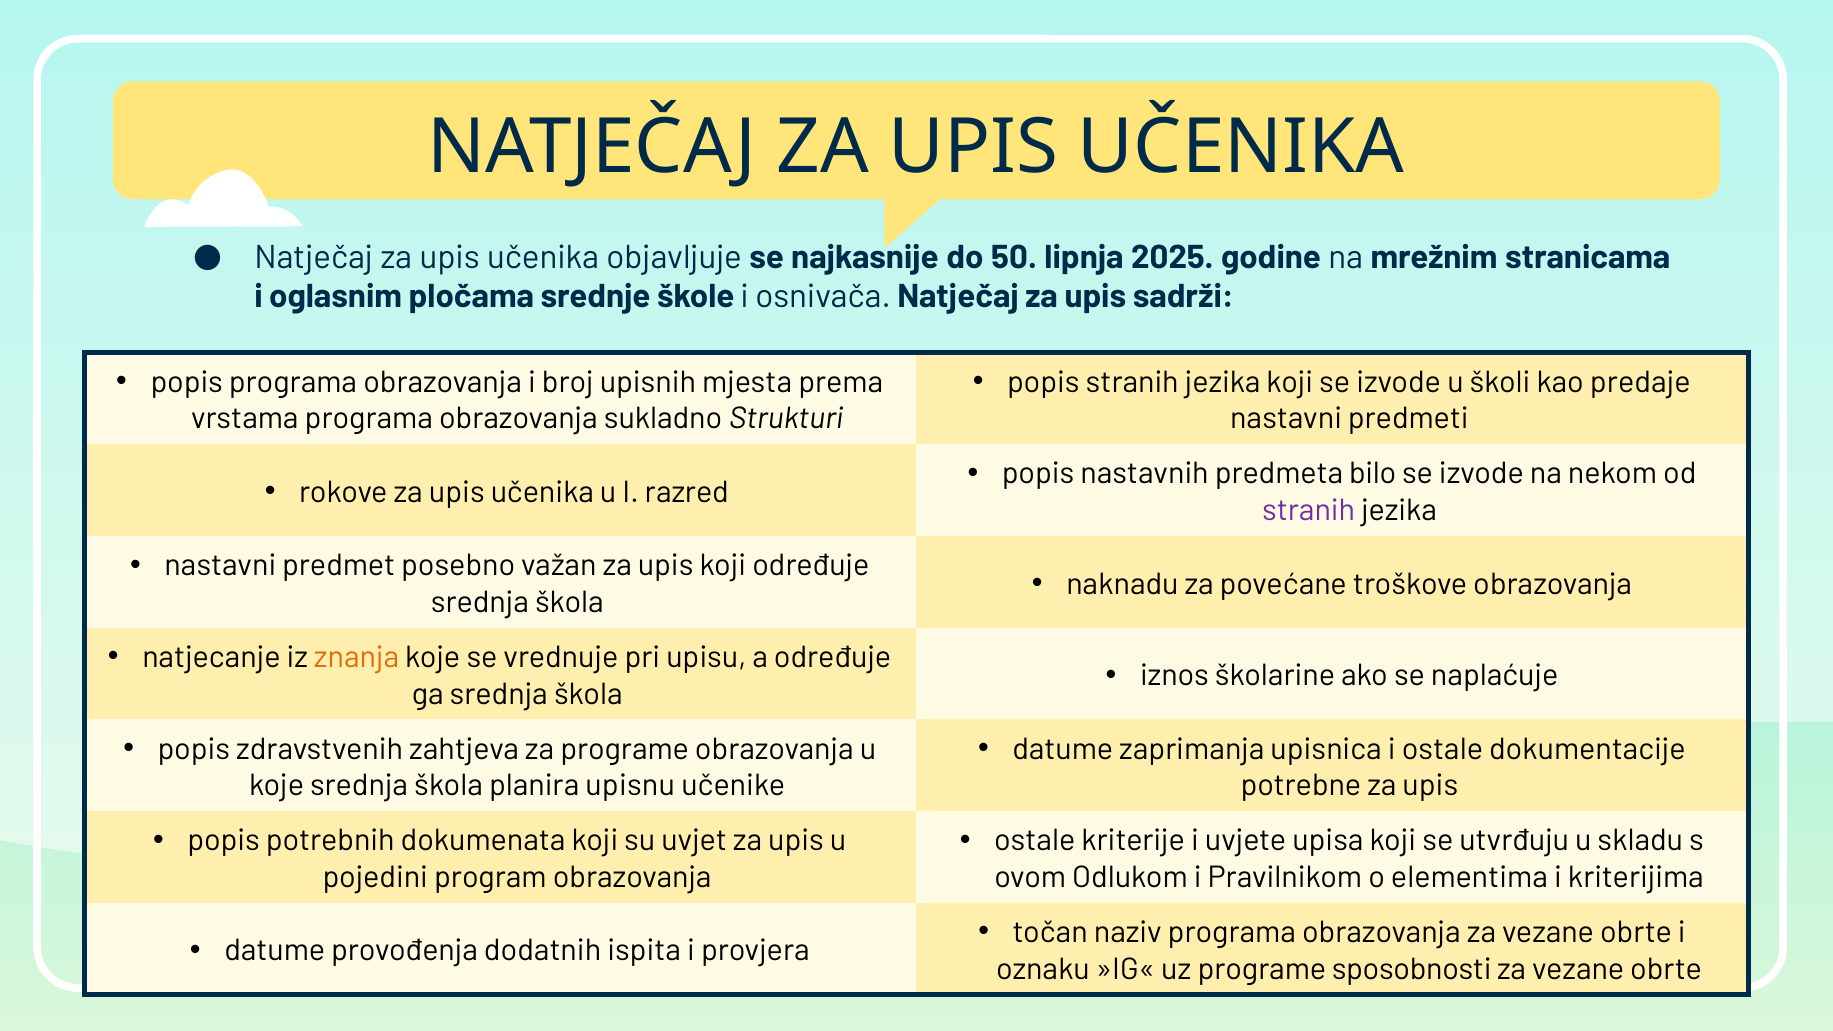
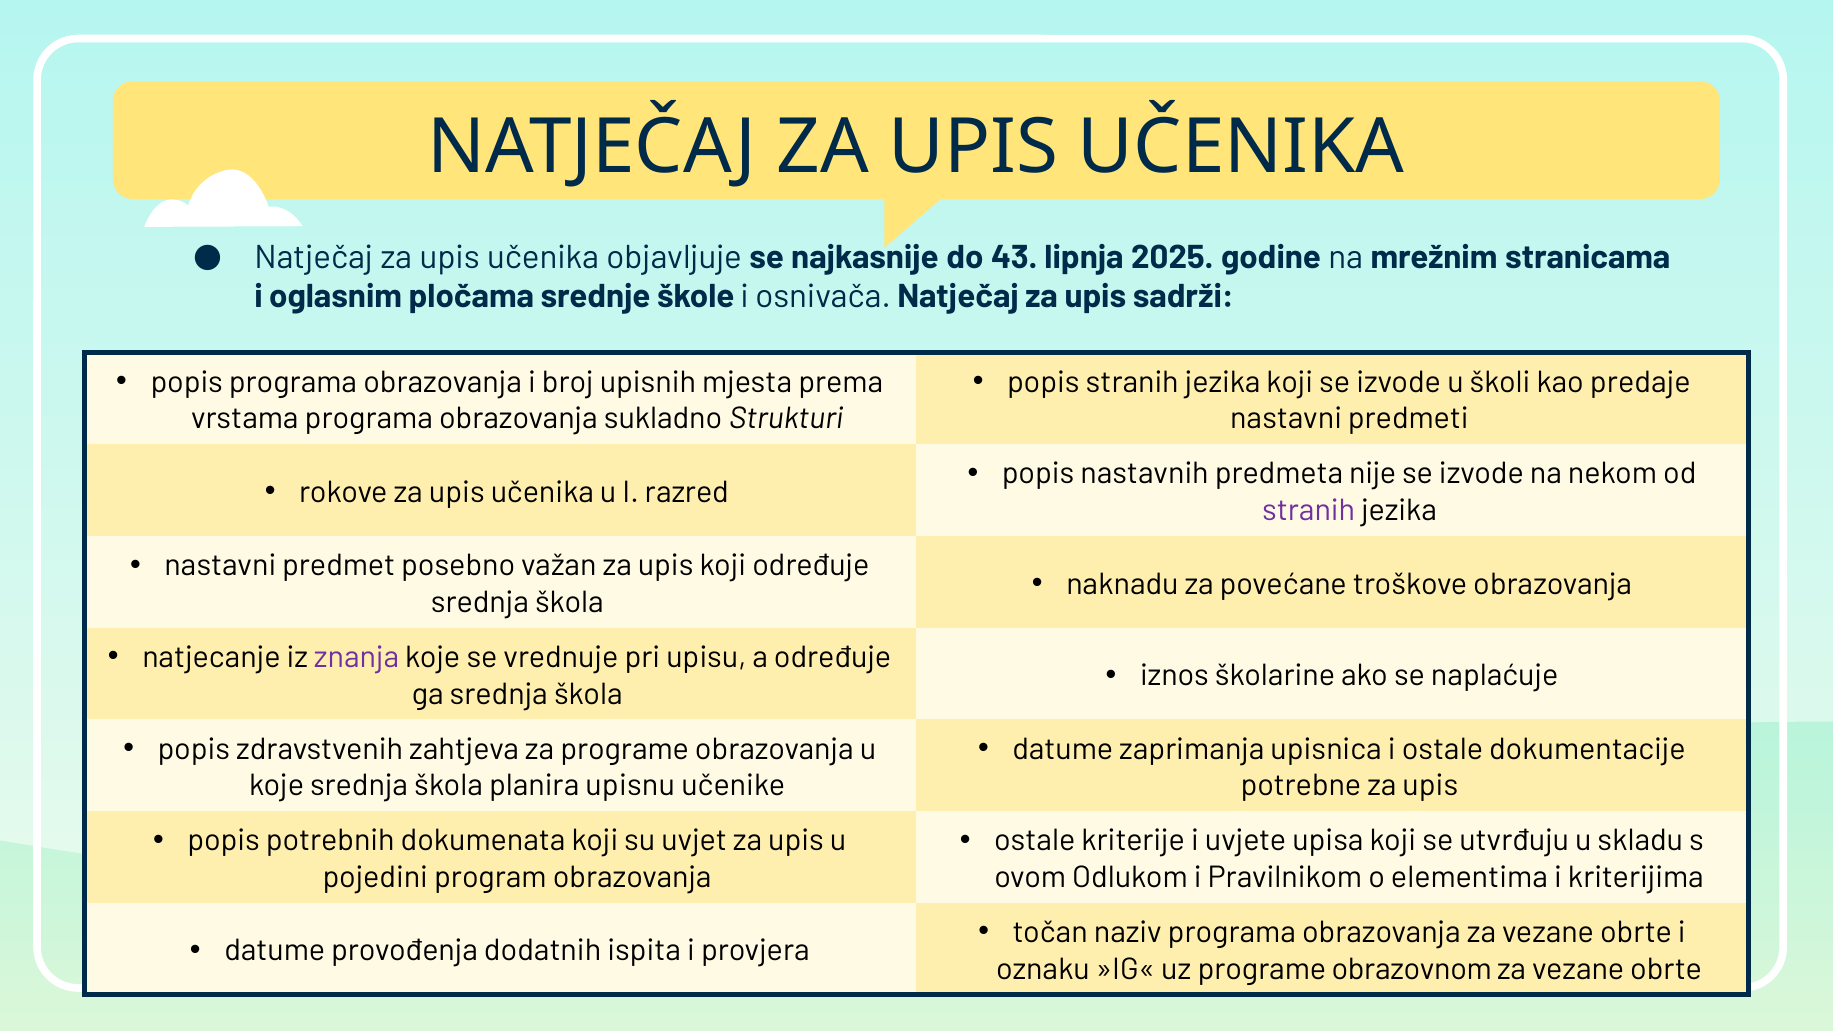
50: 50 -> 43
bilo: bilo -> nije
znanja colour: orange -> purple
sposobnosti: sposobnosti -> obrazovnom
